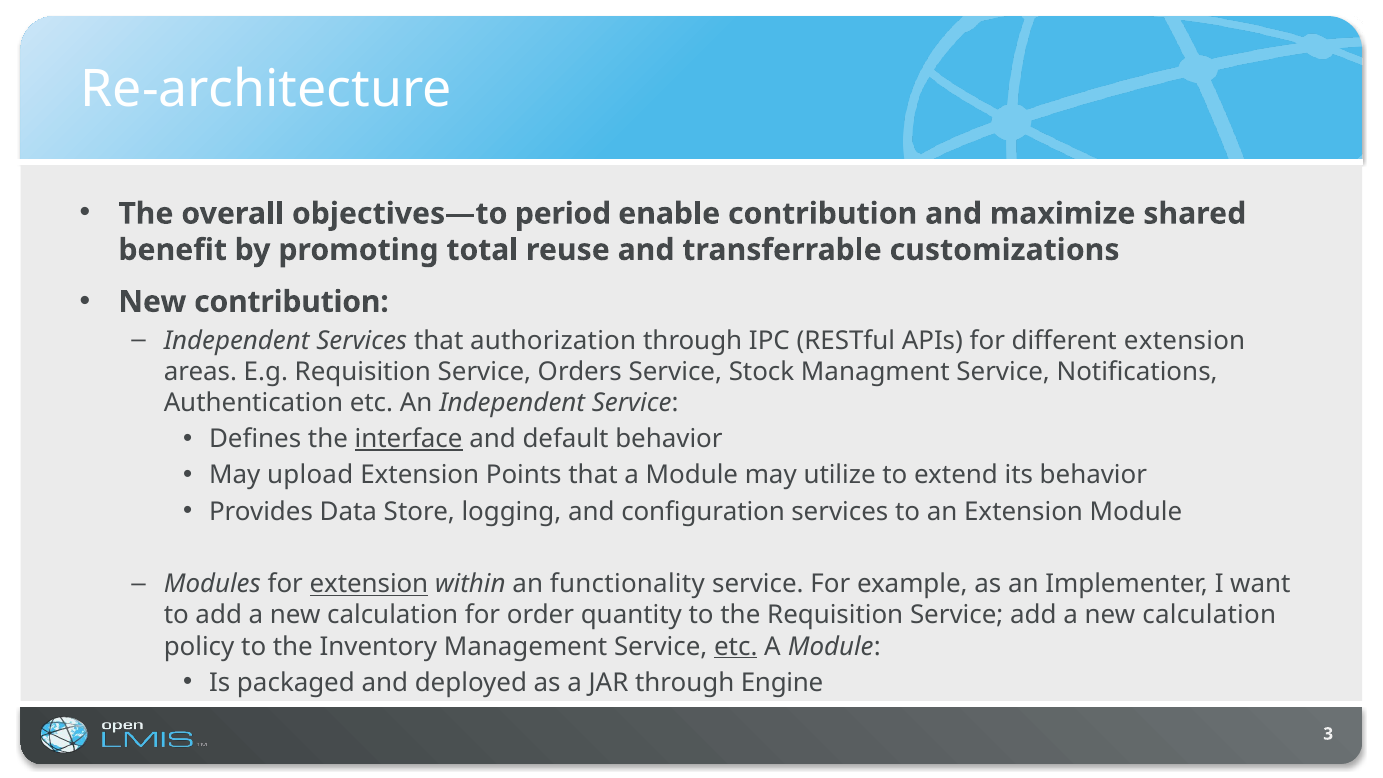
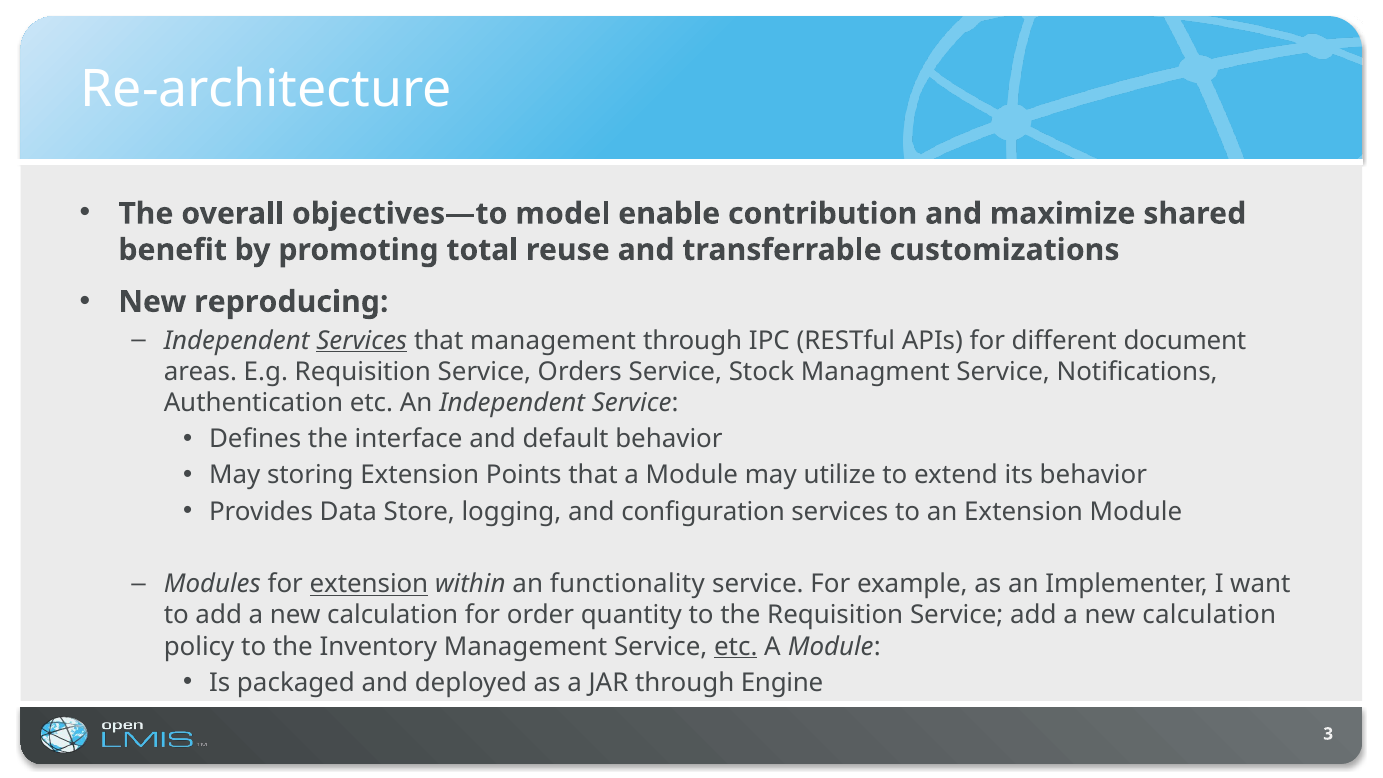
period: period -> model
New contribution: contribution -> reproducing
Services at (362, 340) underline: none -> present
that authorization: authorization -> management
different extension: extension -> document
interface underline: present -> none
upload: upload -> storing
